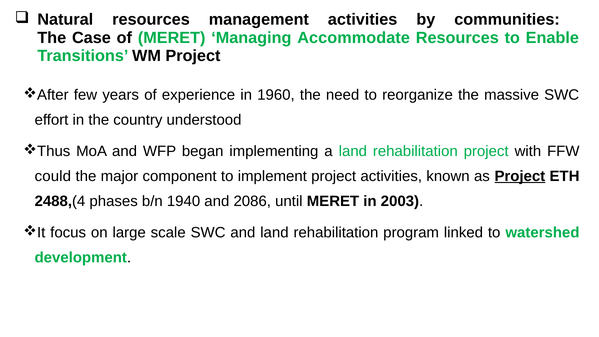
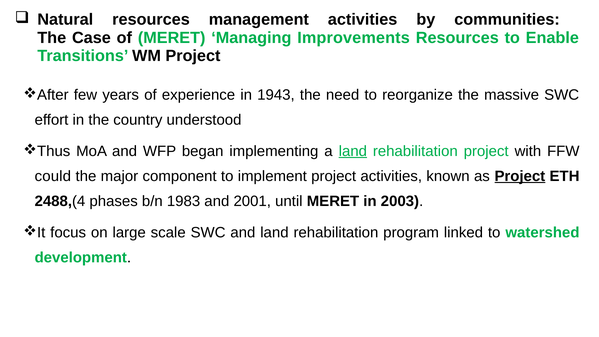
Accommodate: Accommodate -> Improvements
1960: 1960 -> 1943
land at (353, 151) underline: none -> present
1940: 1940 -> 1983
2086: 2086 -> 2001
